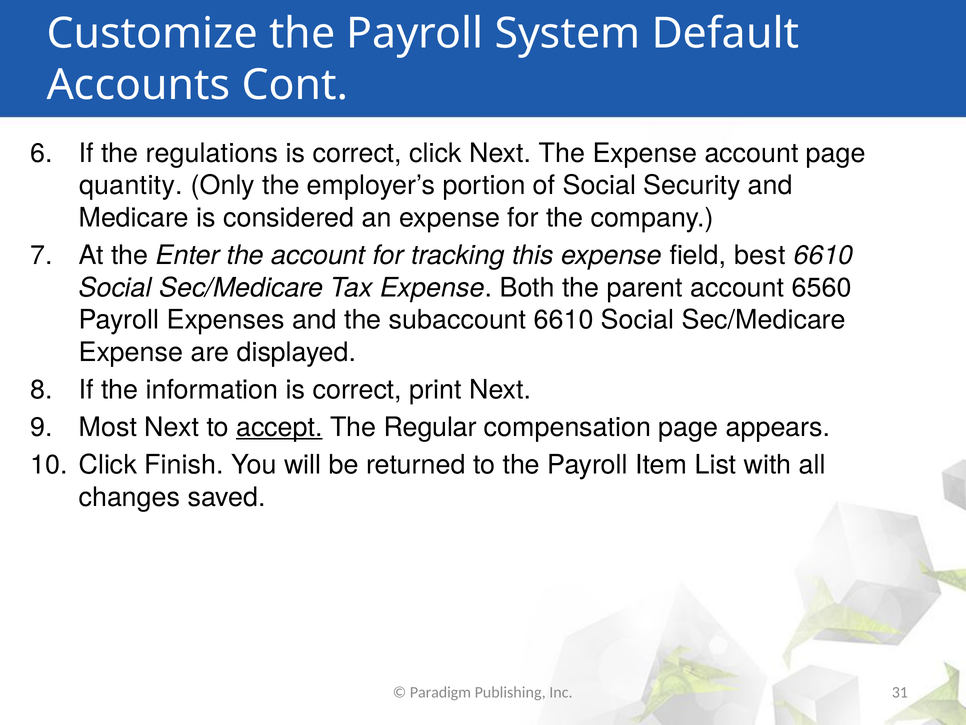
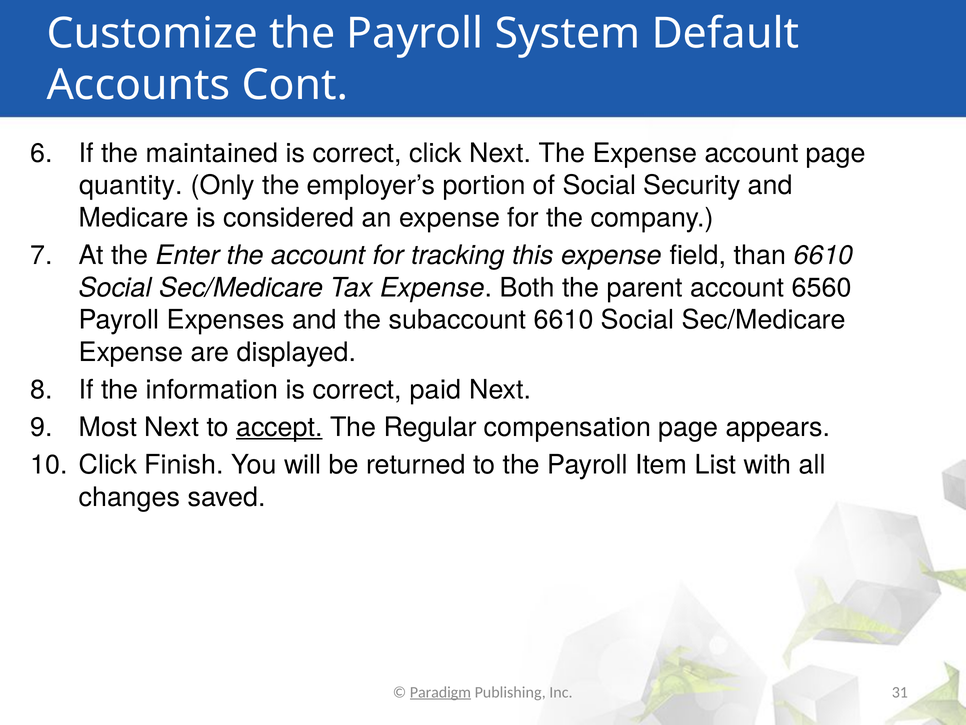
regulations: regulations -> maintained
best: best -> than
print: print -> paid
Paradigm underline: none -> present
